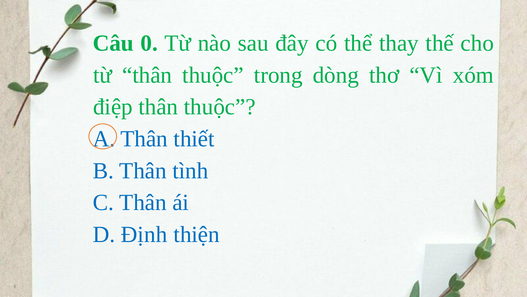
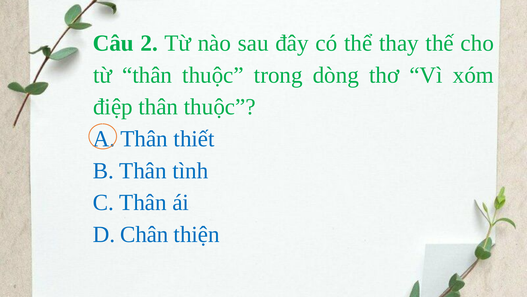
0: 0 -> 2
Định: Định -> Chân
